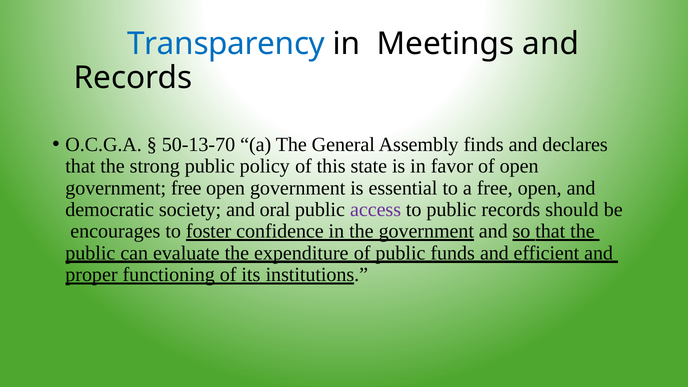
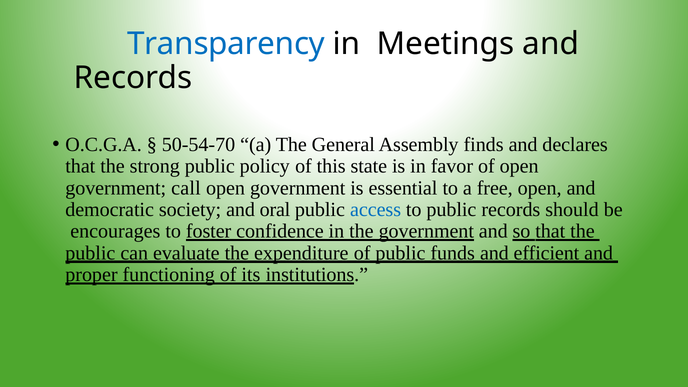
50-13-70: 50-13-70 -> 50-54-70
government free: free -> call
access colour: purple -> blue
